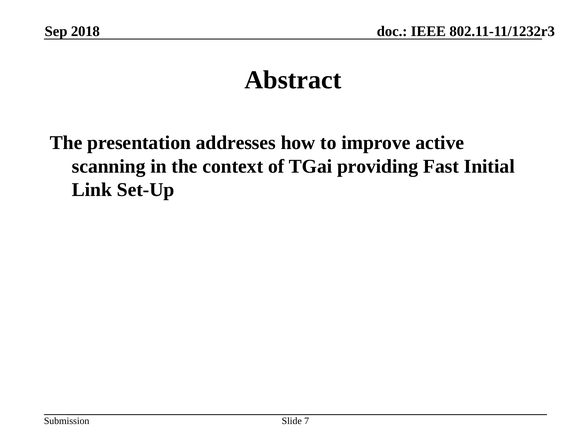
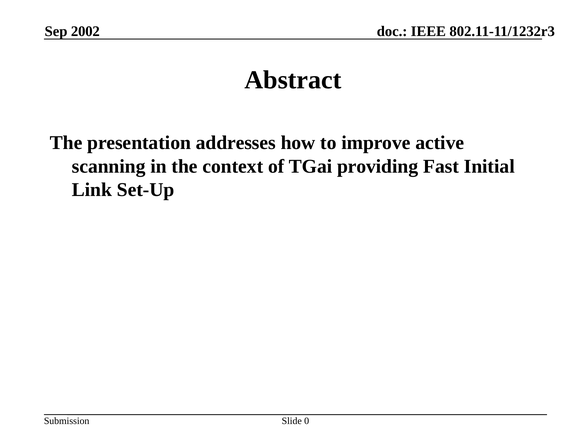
2018: 2018 -> 2002
7: 7 -> 0
